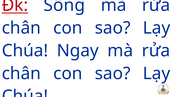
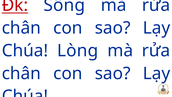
Ngay: Ngay -> Lòng
